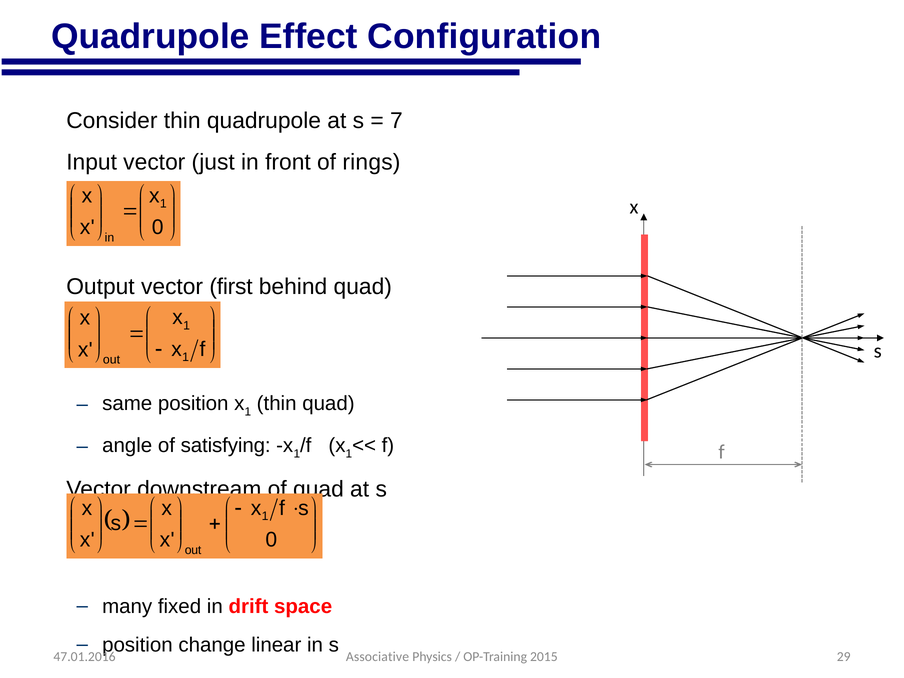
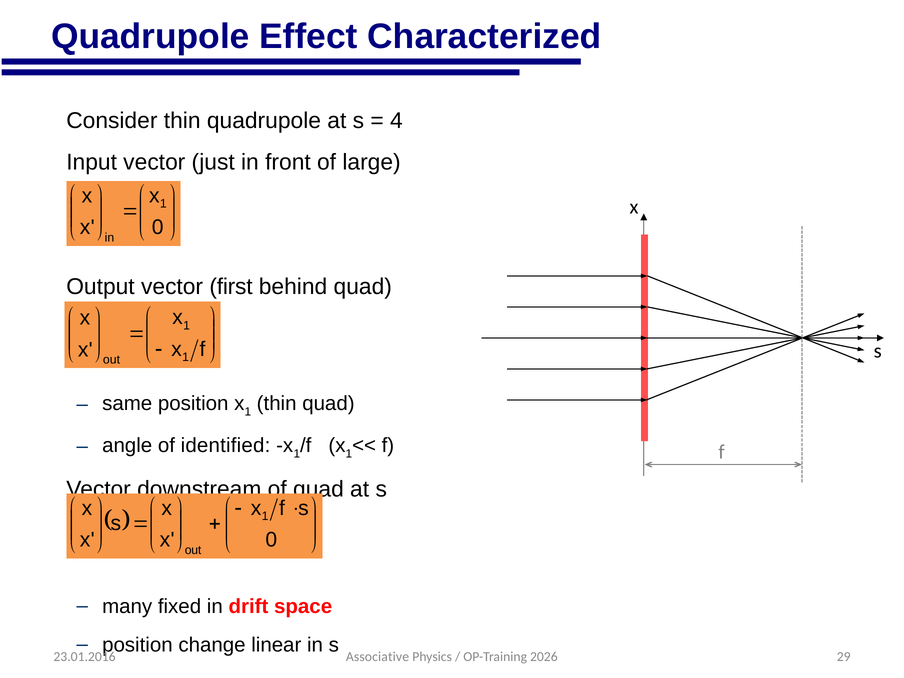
Configuration: Configuration -> Characterized
7: 7 -> 4
rings: rings -> large
satisfying: satisfying -> identified
2015: 2015 -> 2026
47.01.2016: 47.01.2016 -> 23.01.2016
